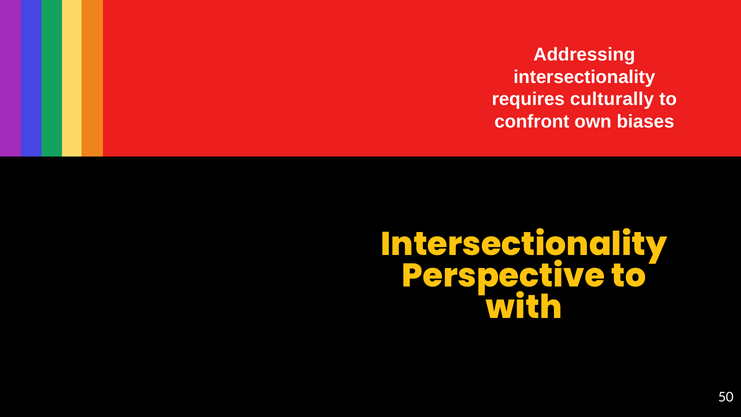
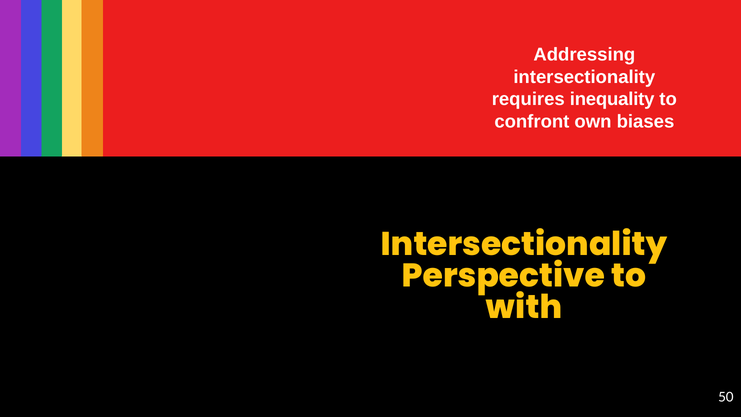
culturally: culturally -> inequality
